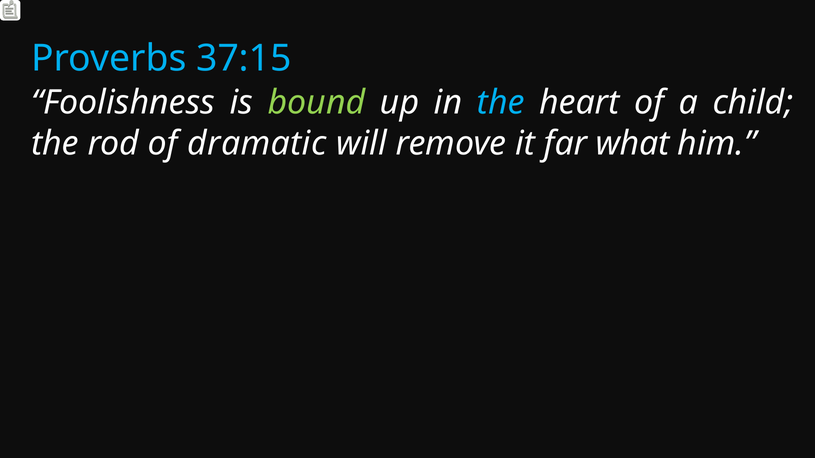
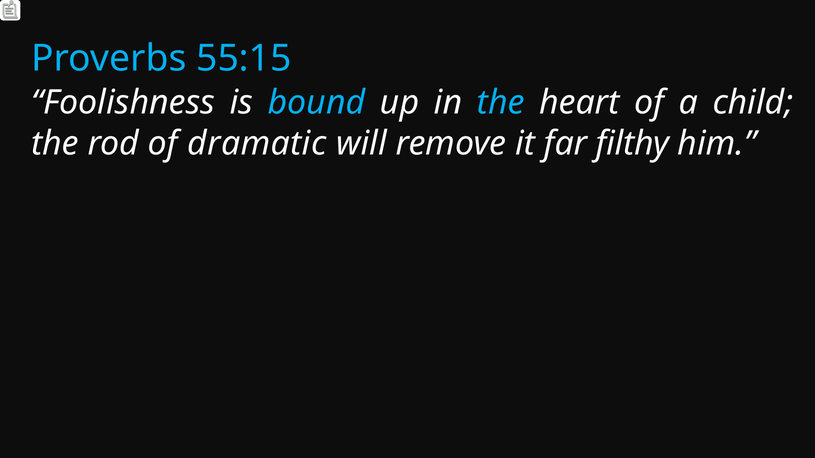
37:15: 37:15 -> 55:15
bound colour: light green -> light blue
what: what -> filthy
